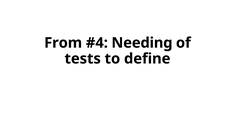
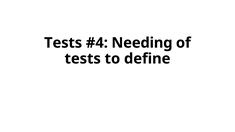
From at (63, 43): From -> Tests
